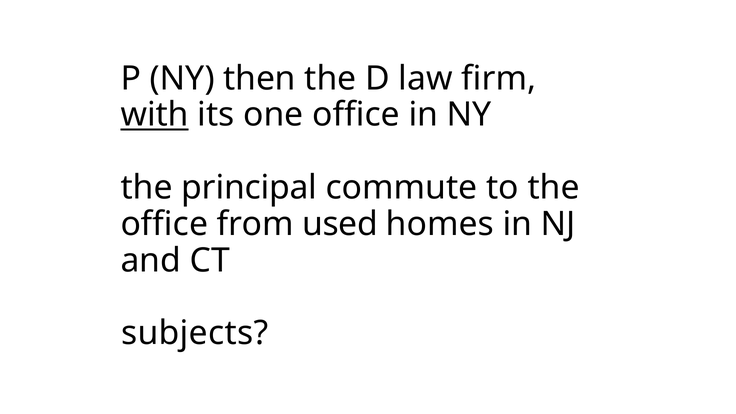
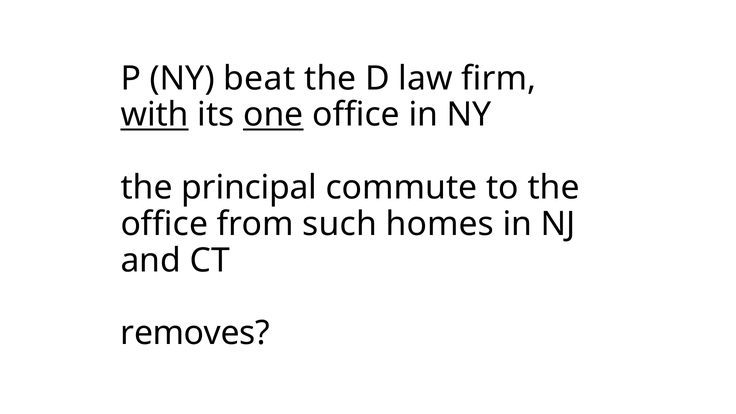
then: then -> beat
one underline: none -> present
used: used -> such
subjects: subjects -> removes
